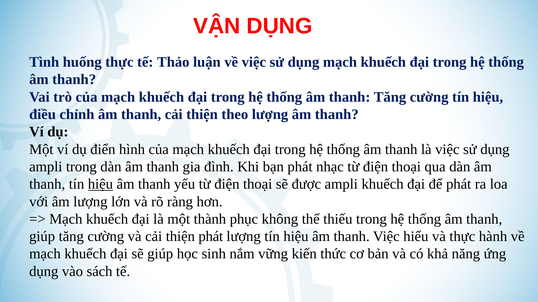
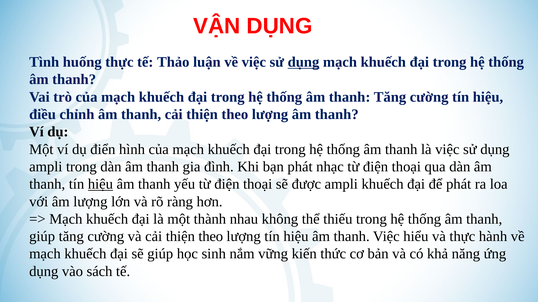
dụng at (303, 62) underline: none -> present
phục: phục -> nhau
và cải thiện phát: phát -> theo
